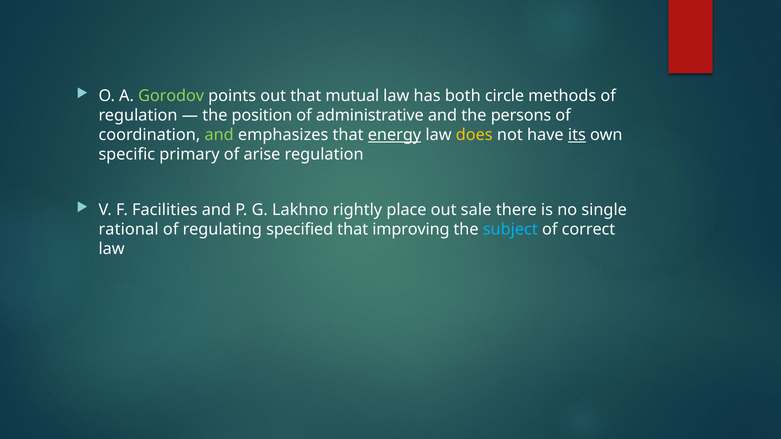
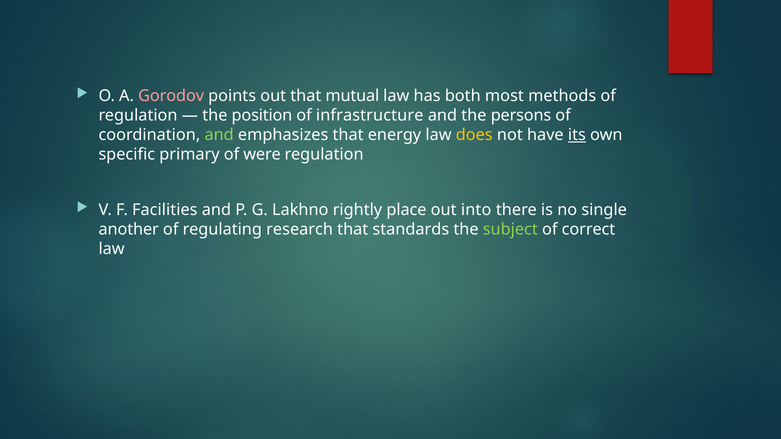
Gorodov colour: light green -> pink
circle: circle -> most
administrative: administrative -> infrastructure
energy underline: present -> none
arise: arise -> were
sale: sale -> into
rational: rational -> another
specified: specified -> research
improving: improving -> standards
subject colour: light blue -> light green
